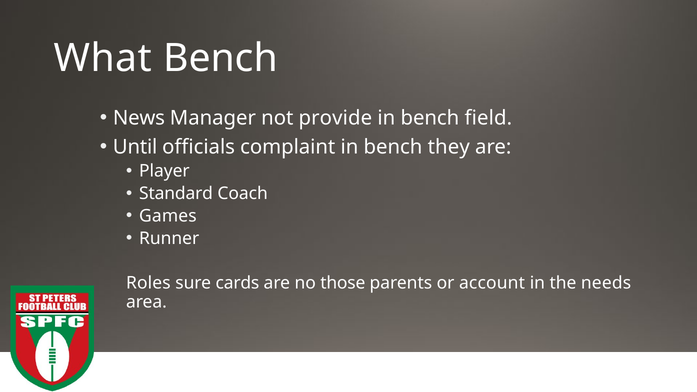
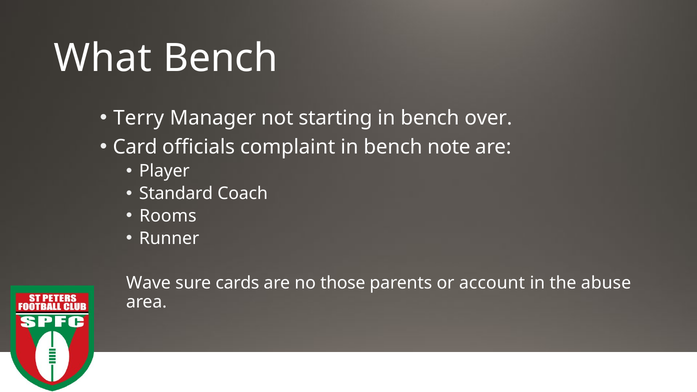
News: News -> Terry
provide: provide -> starting
field: field -> over
Until: Until -> Card
they: they -> note
Games: Games -> Rooms
Roles: Roles -> Wave
needs: needs -> abuse
